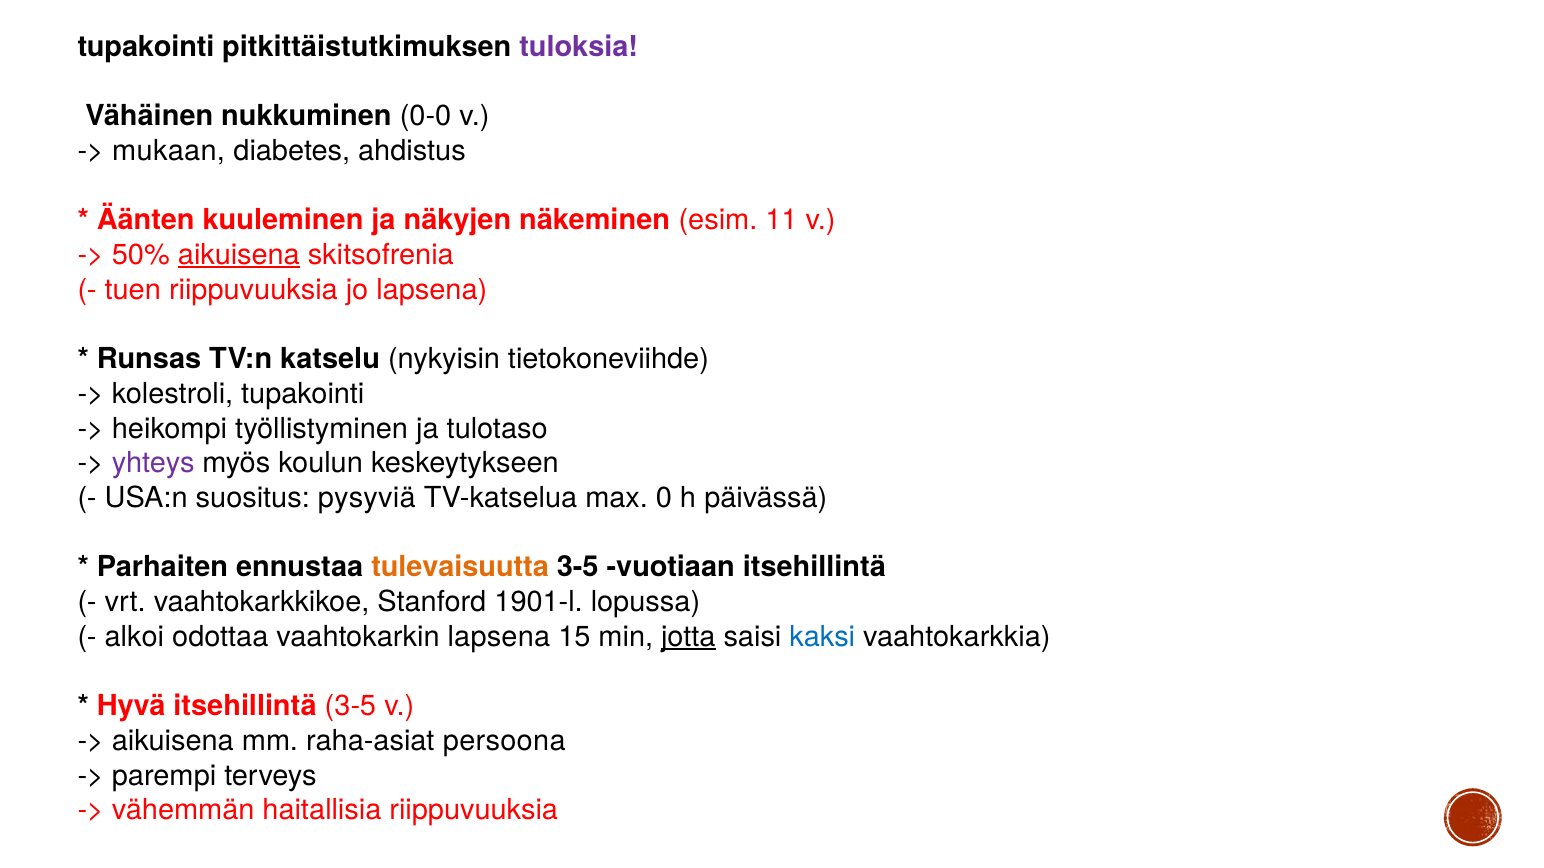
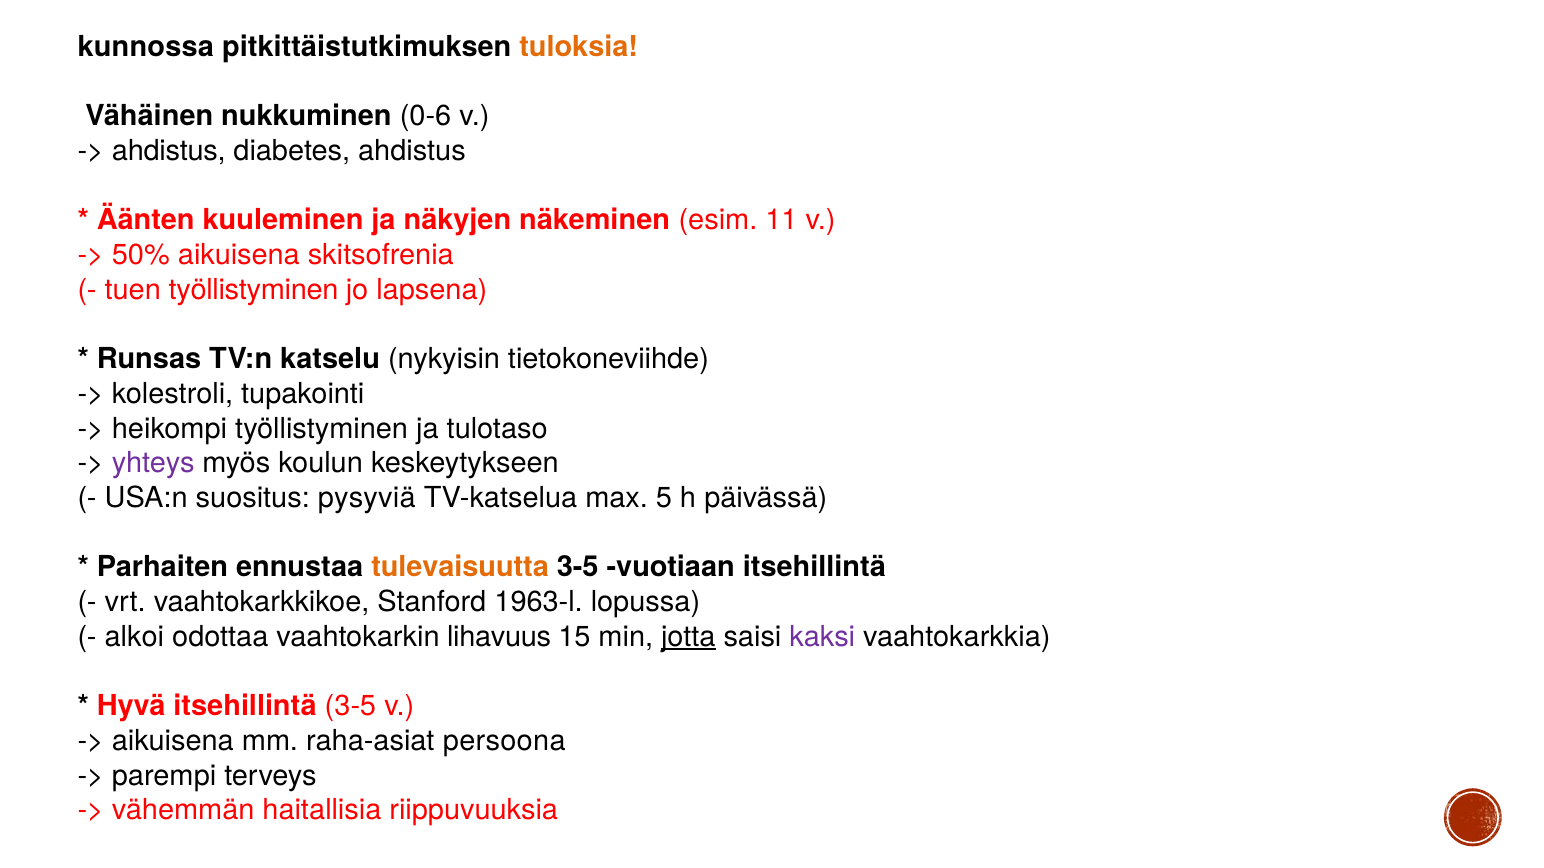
tupakointi at (146, 47): tupakointi -> kunnossa
tuloksia colour: purple -> orange
0-0: 0-0 -> 0-6
mukaan at (169, 151): mukaan -> ahdistus
aikuisena at (239, 255) underline: present -> none
tuen riippuvuuksia: riippuvuuksia -> työllistyminen
0: 0 -> 5
1901-l: 1901-l -> 1963-l
vaahtokarkin lapsena: lapsena -> lihavuus
kaksi colour: blue -> purple
